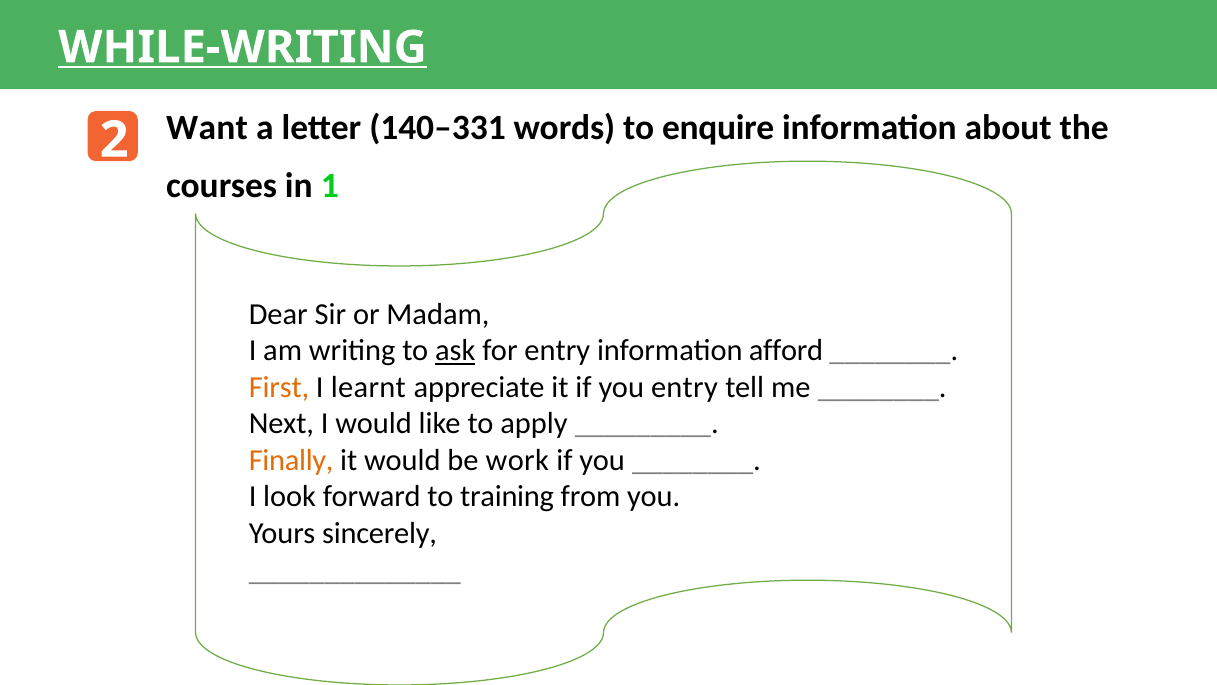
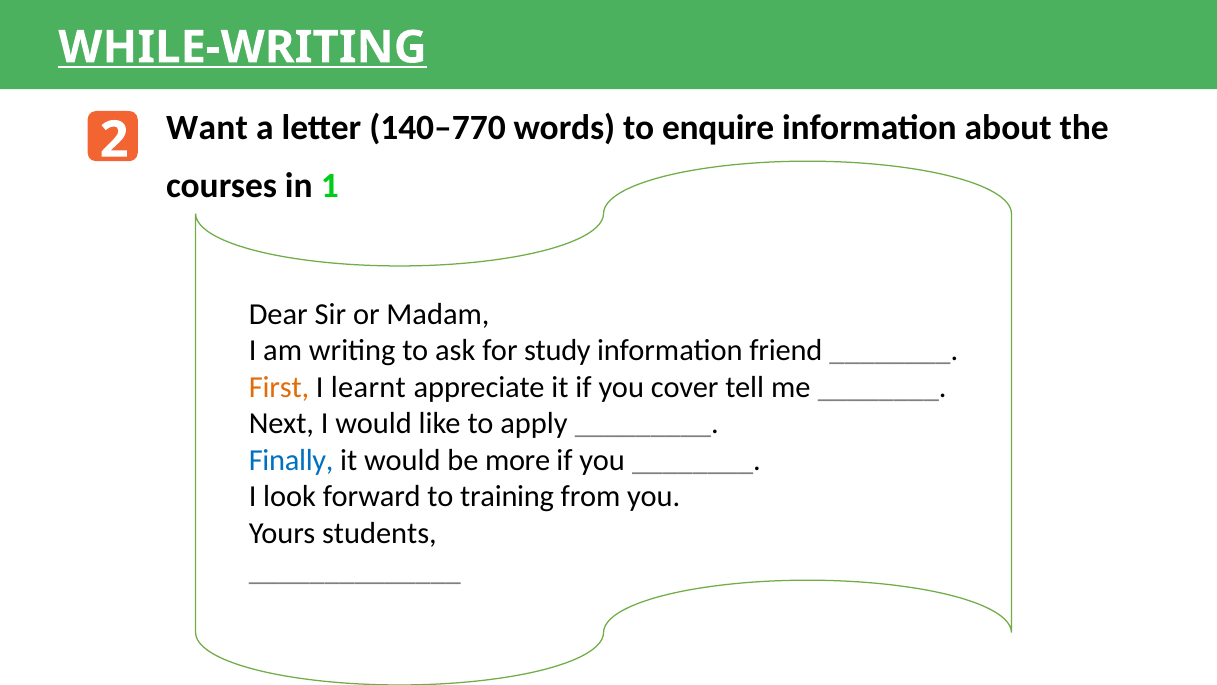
140–331: 140–331 -> 140–770
ask underline: present -> none
for entry: entry -> study
afford: afford -> friend
you entry: entry -> cover
Finally colour: orange -> blue
work: work -> more
sincerely: sincerely -> students
